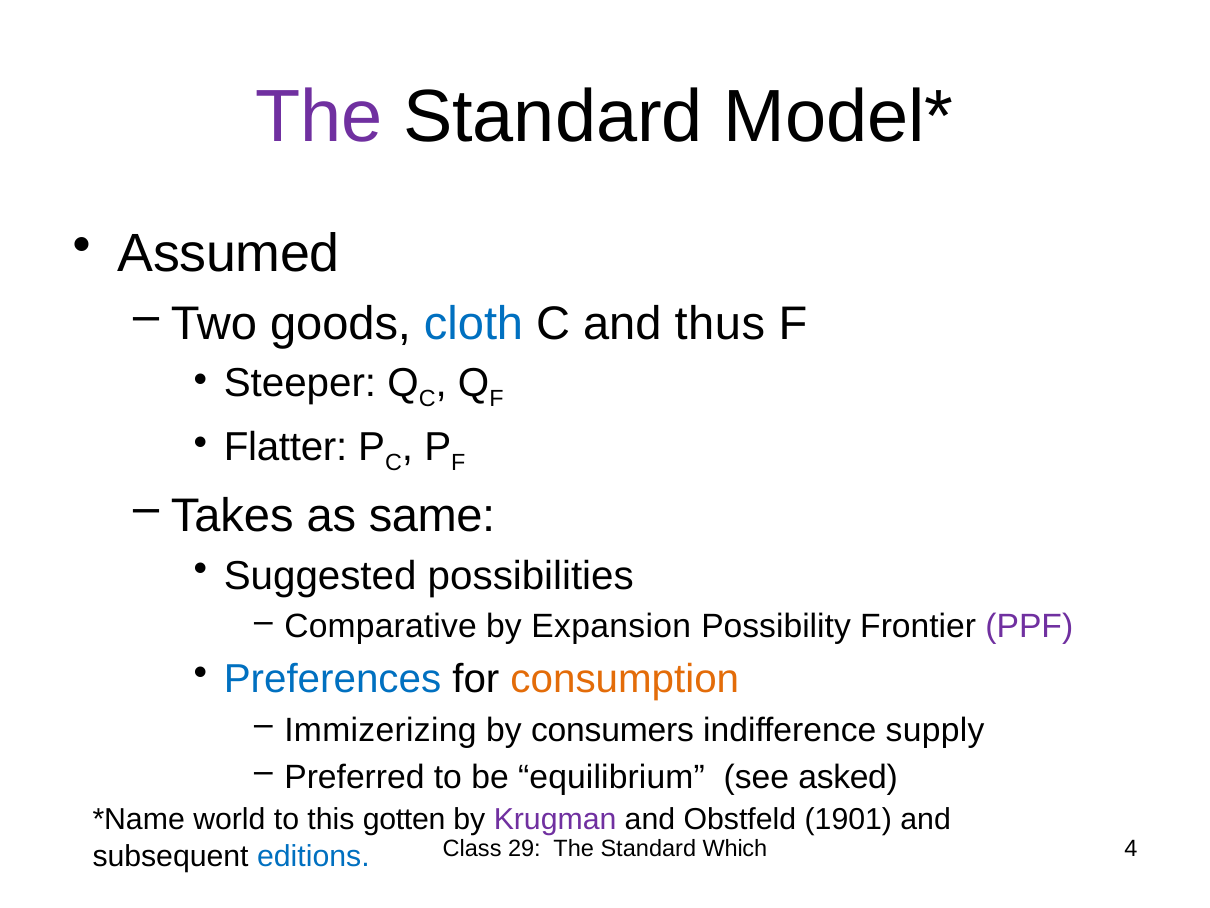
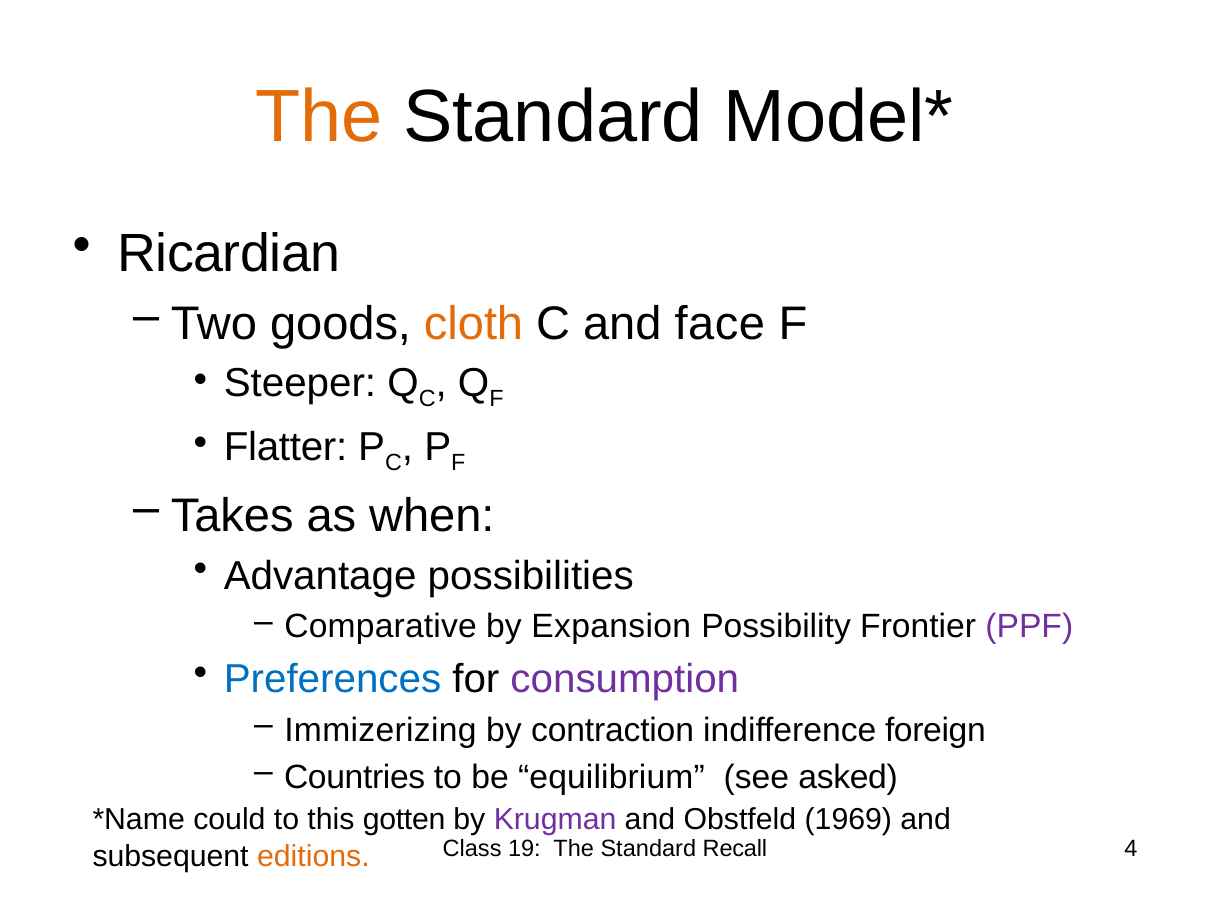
The at (319, 117) colour: purple -> orange
Assumed: Assumed -> Ricardian
cloth colour: blue -> orange
thus: thus -> face
same: same -> when
Suggested: Suggested -> Advantage
consumption colour: orange -> purple
consumers: consumers -> contraction
supply: supply -> foreign
Preferred: Preferred -> Countries
world: world -> could
1901: 1901 -> 1969
editions colour: blue -> orange
29: 29 -> 19
Which: Which -> Recall
